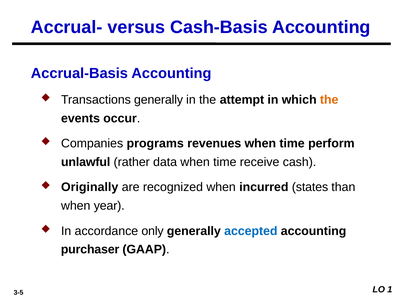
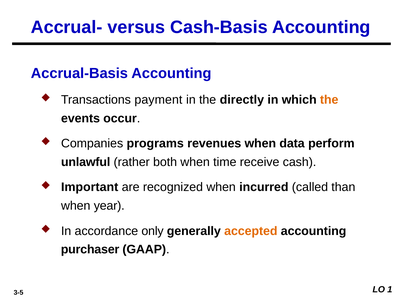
Transactions generally: generally -> payment
attempt: attempt -> directly
revenues when time: time -> data
data: data -> both
Originally: Originally -> Important
states: states -> called
accepted colour: blue -> orange
